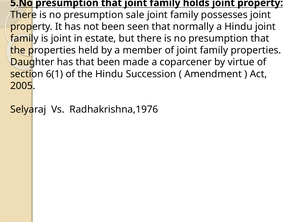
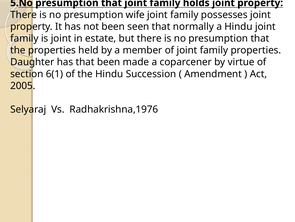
sale: sale -> wife
